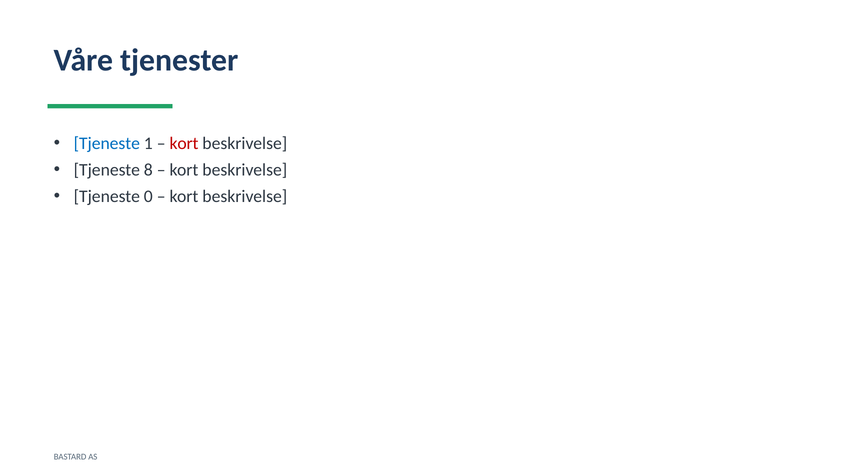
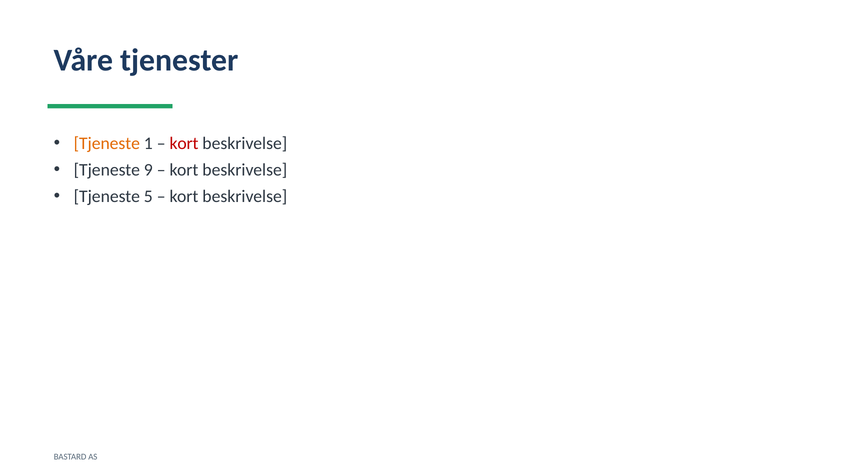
Tjeneste at (107, 143) colour: blue -> orange
8: 8 -> 9
0: 0 -> 5
